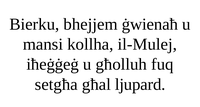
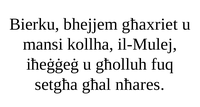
ġwienaħ: ġwienaħ -> għaxriet
ljupard: ljupard -> nħares
